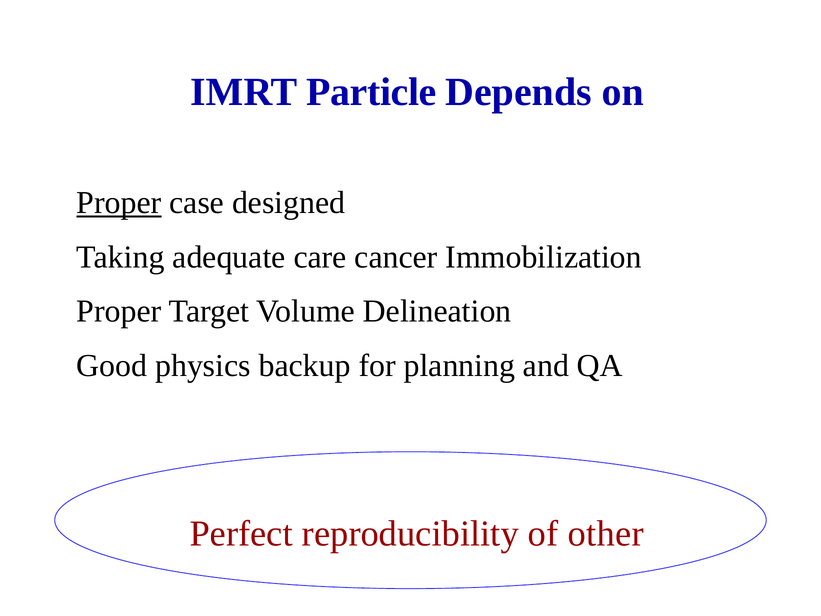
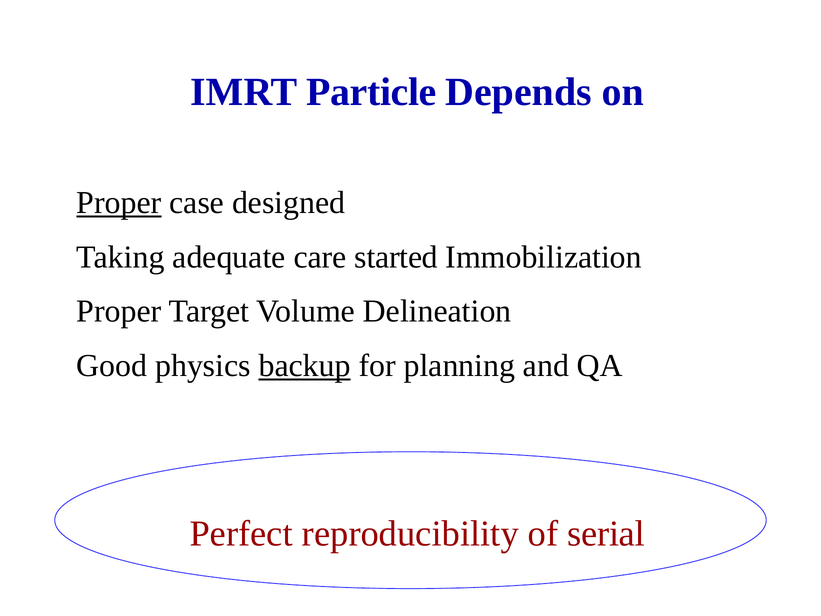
cancer: cancer -> started
backup underline: none -> present
other: other -> serial
